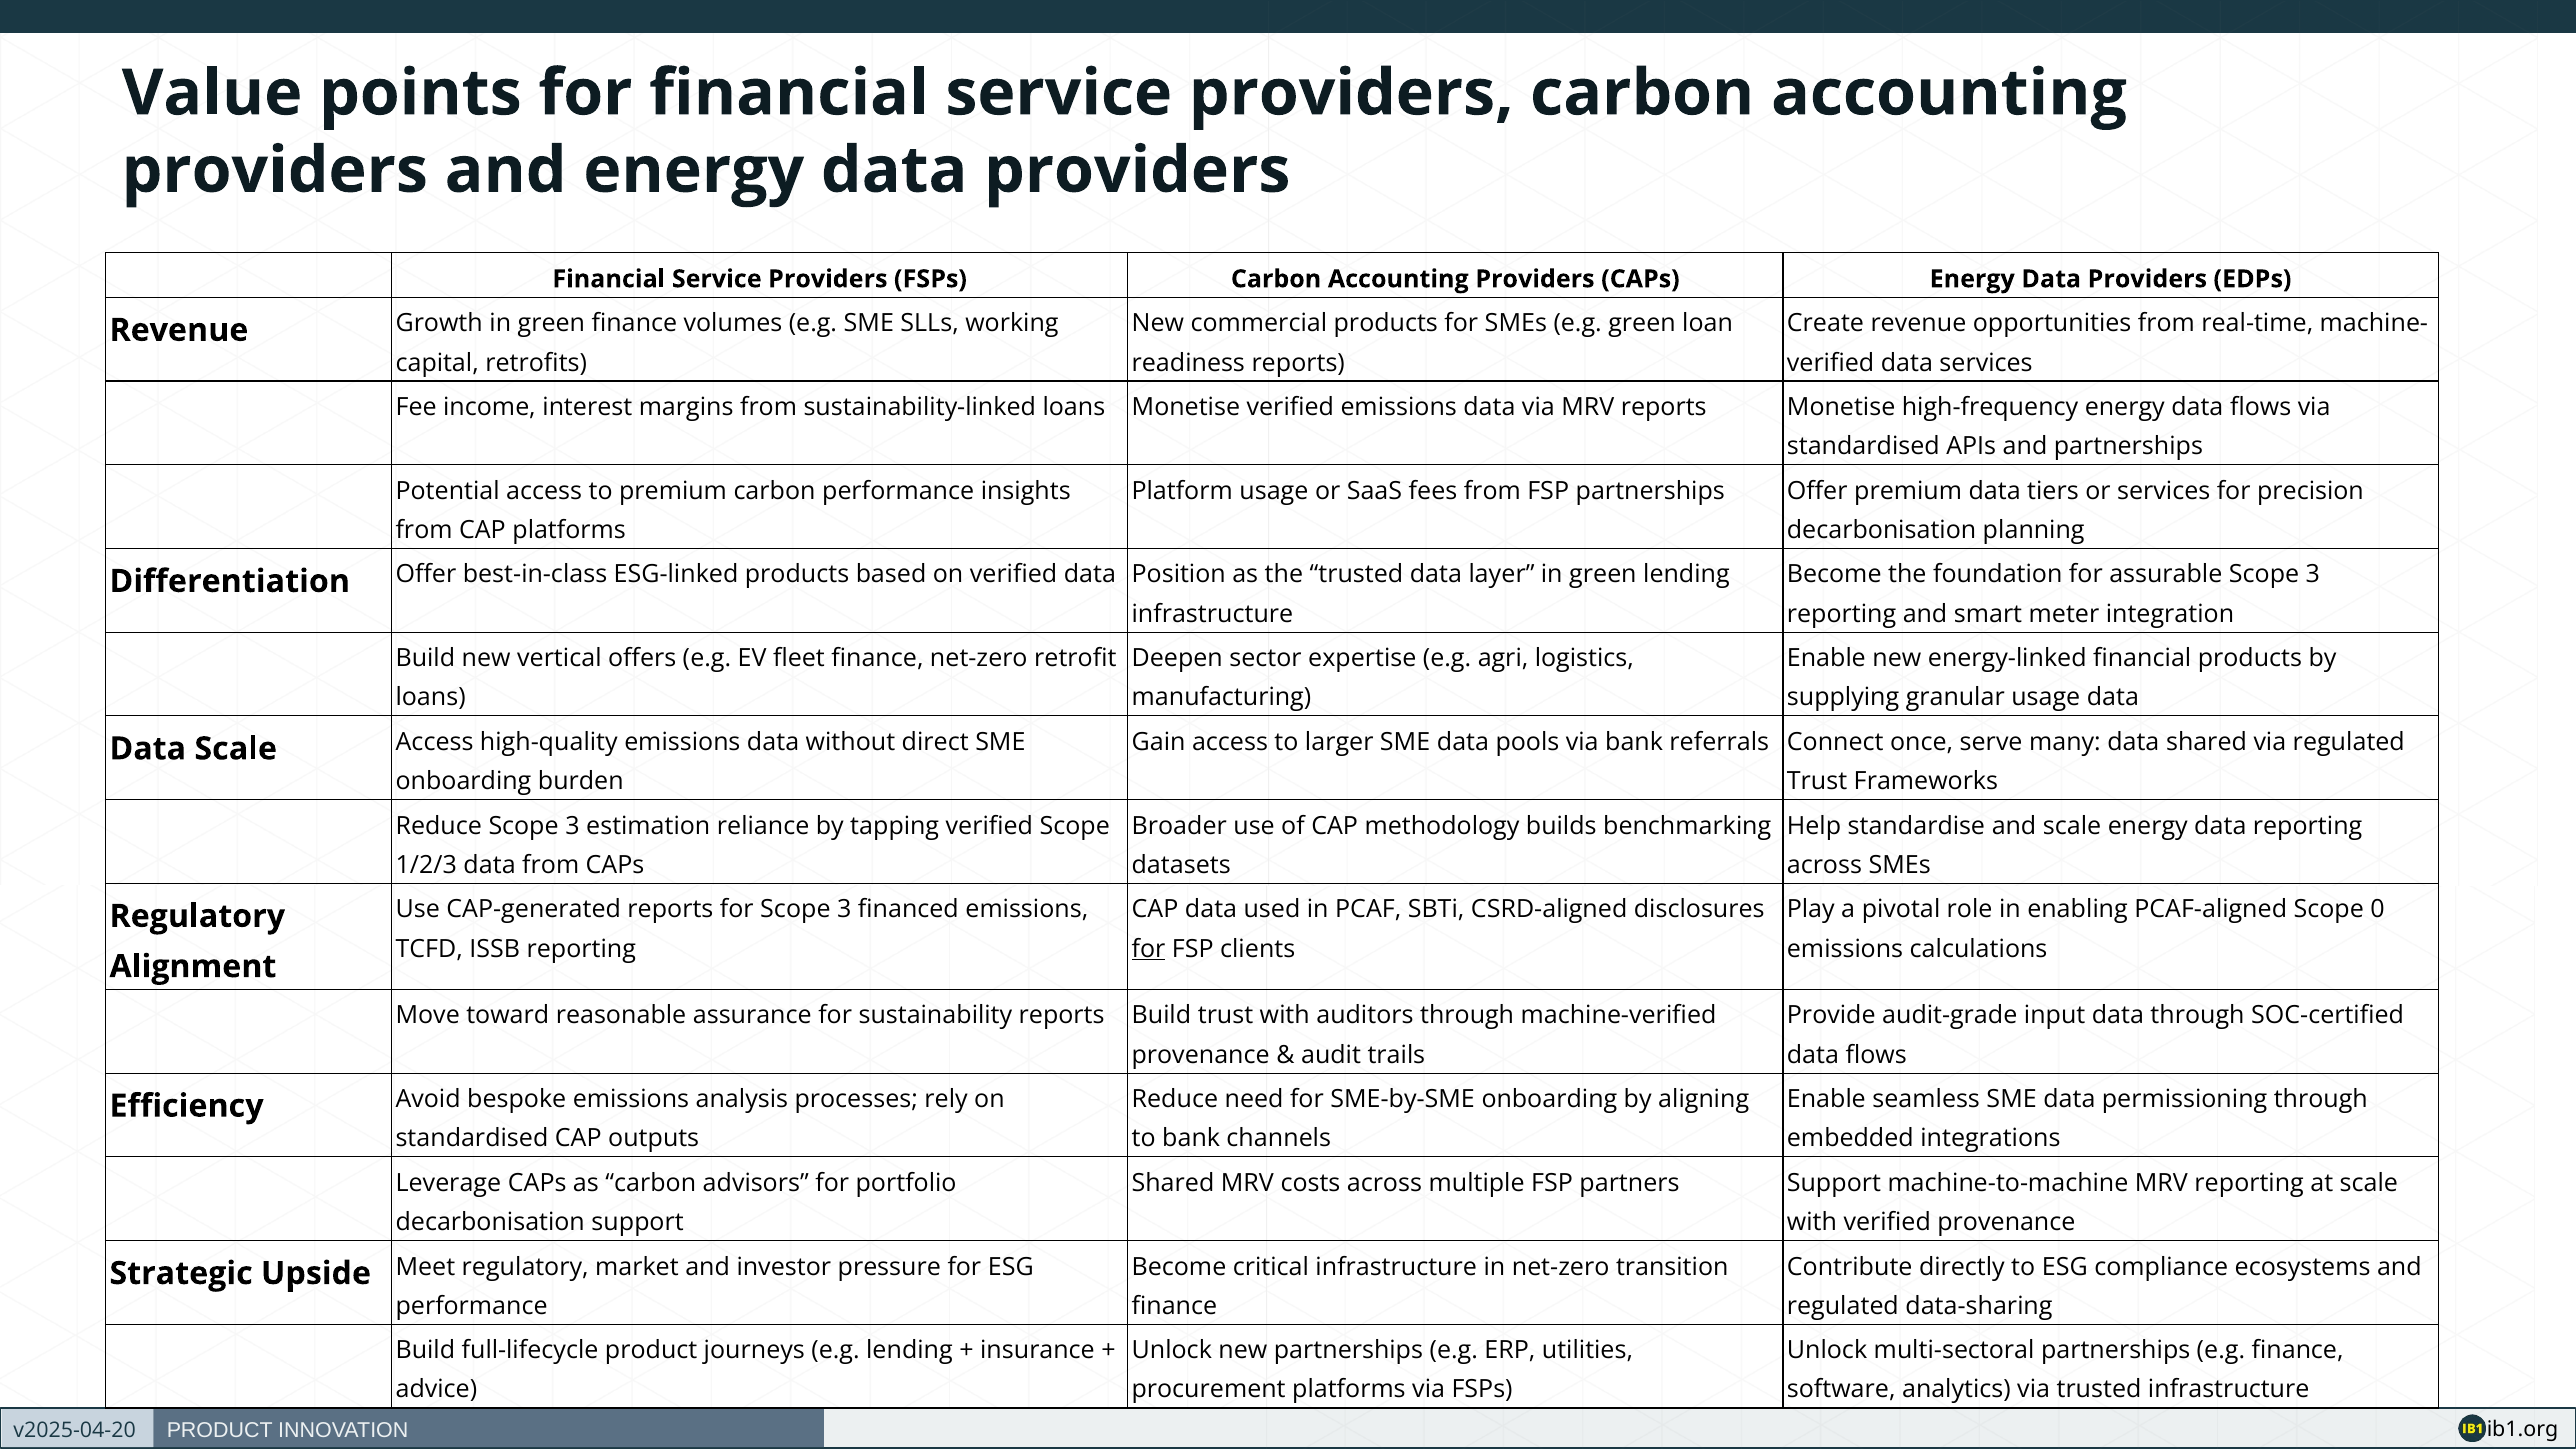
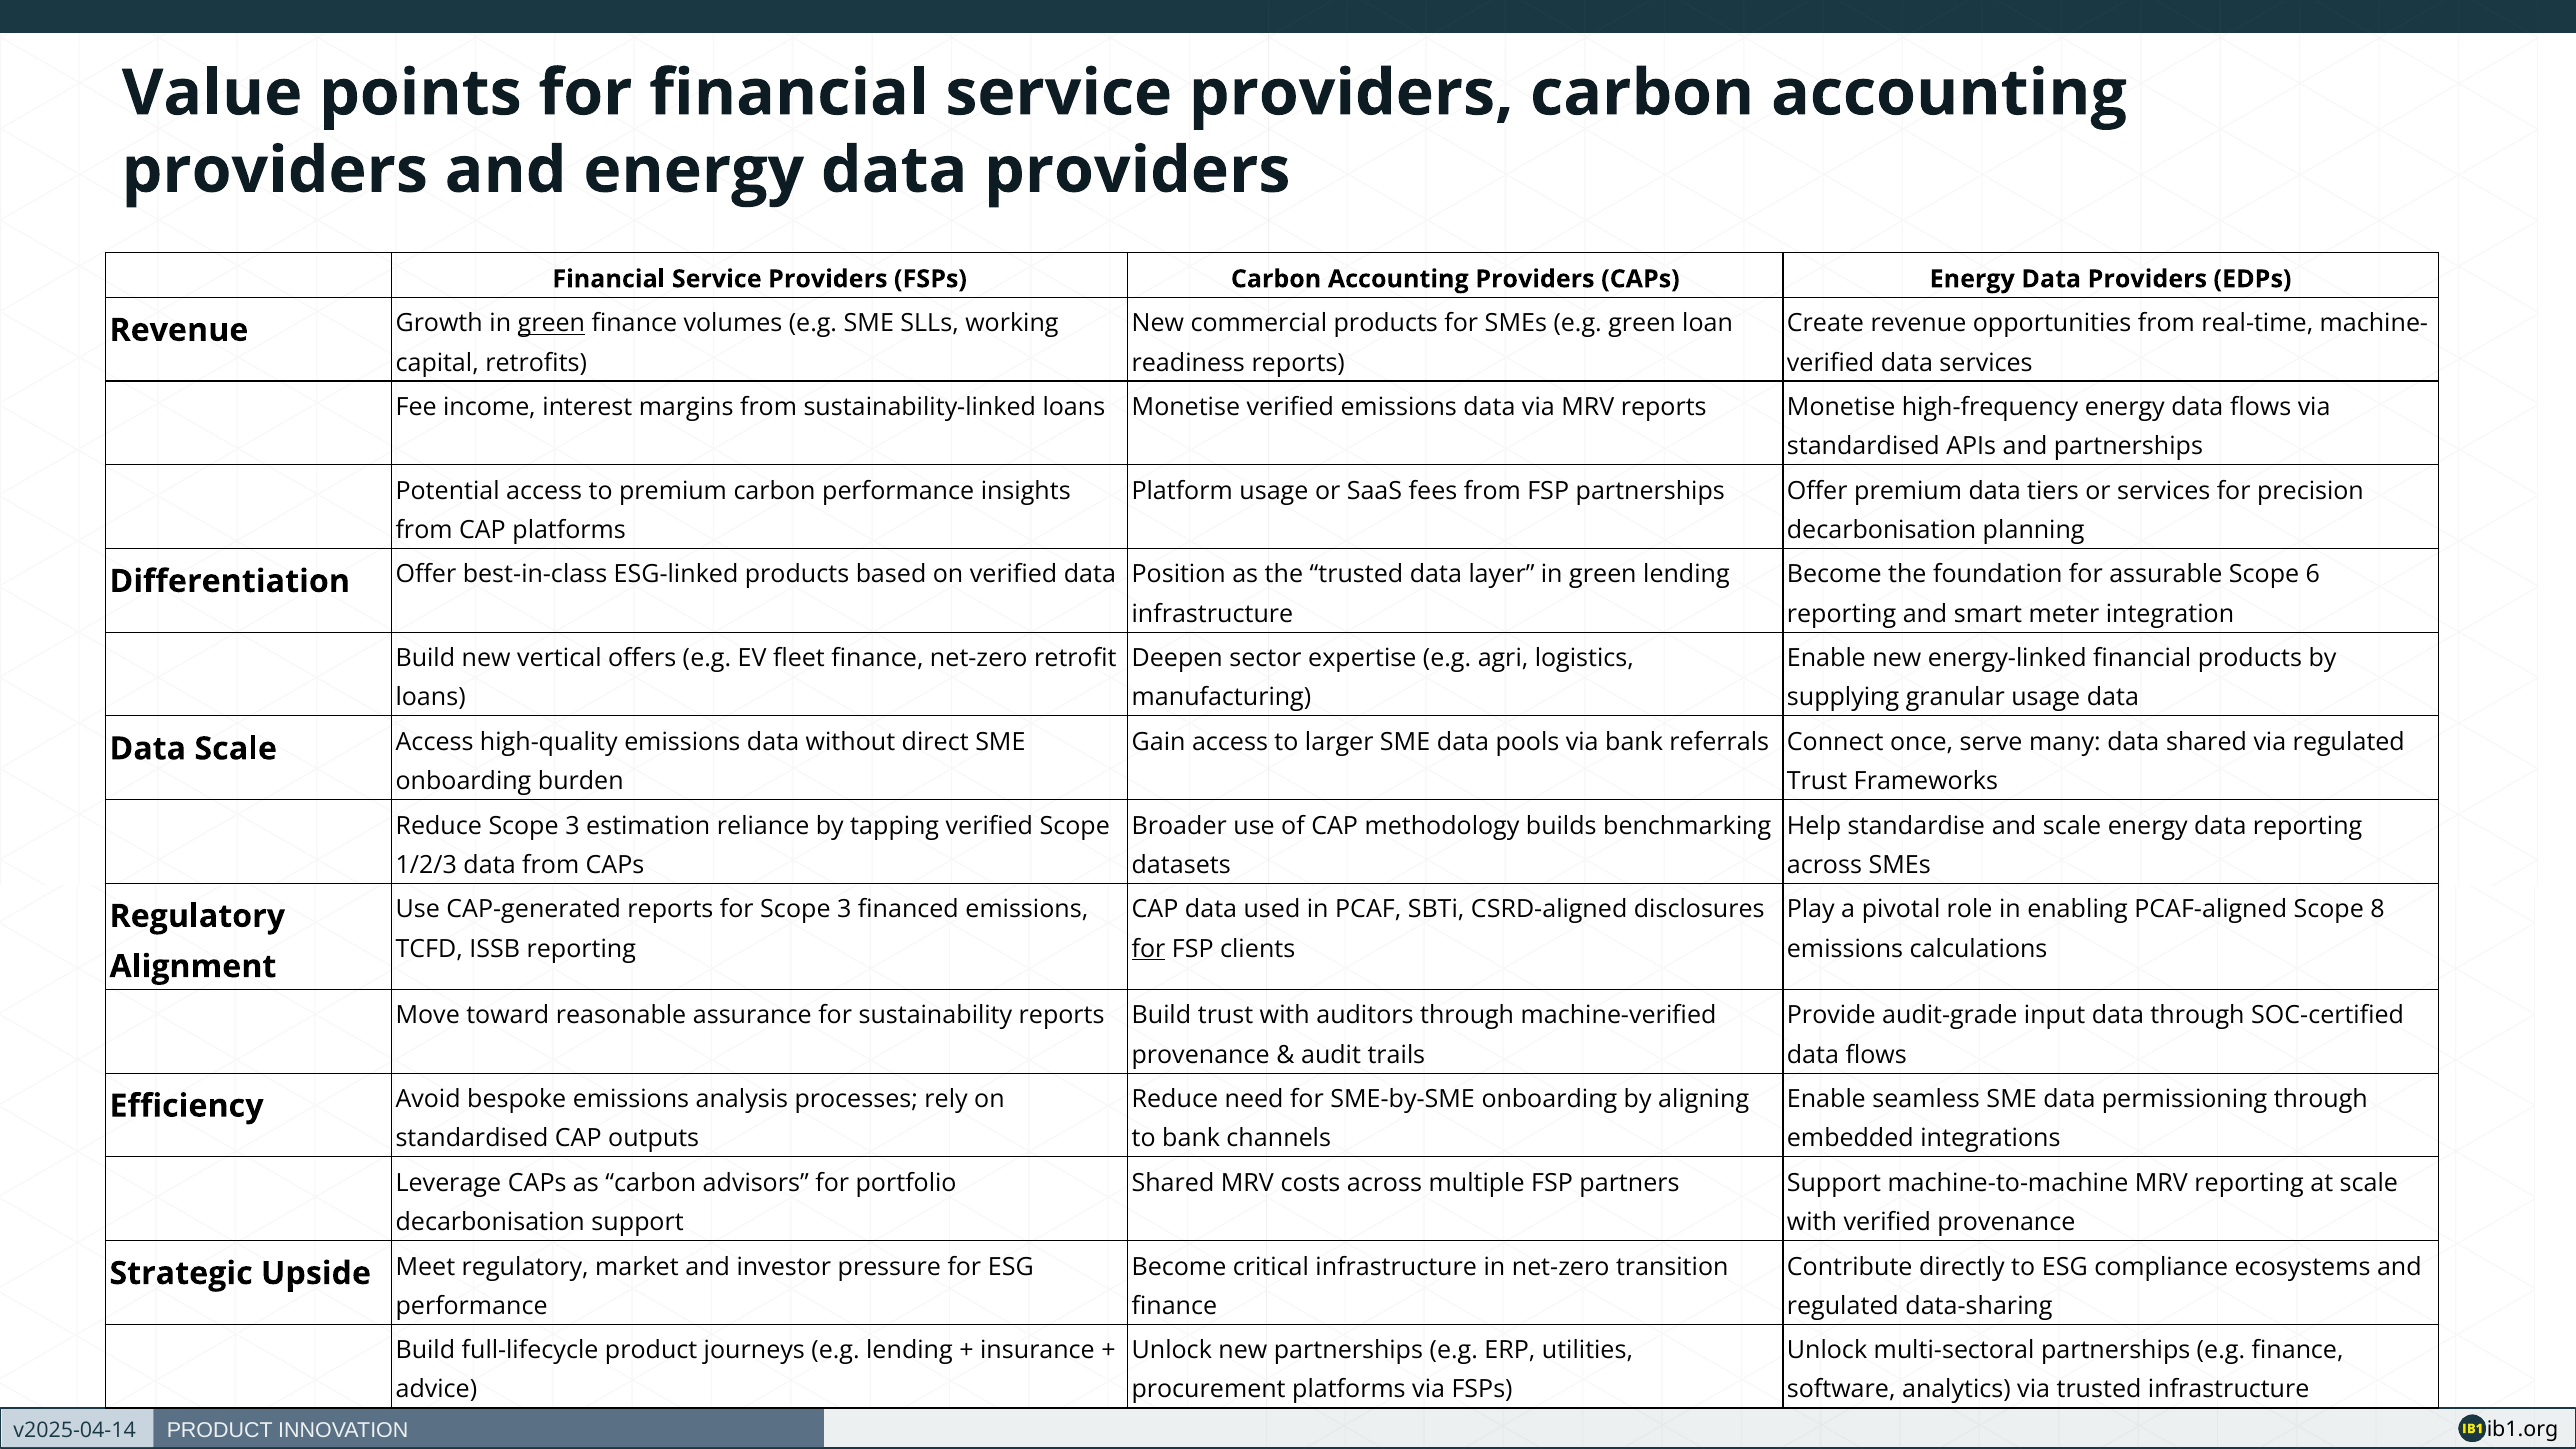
green at (551, 324) underline: none -> present
assurable Scope 3: 3 -> 6
0: 0 -> 8
v2025-04-20: v2025-04-20 -> v2025-04-14
